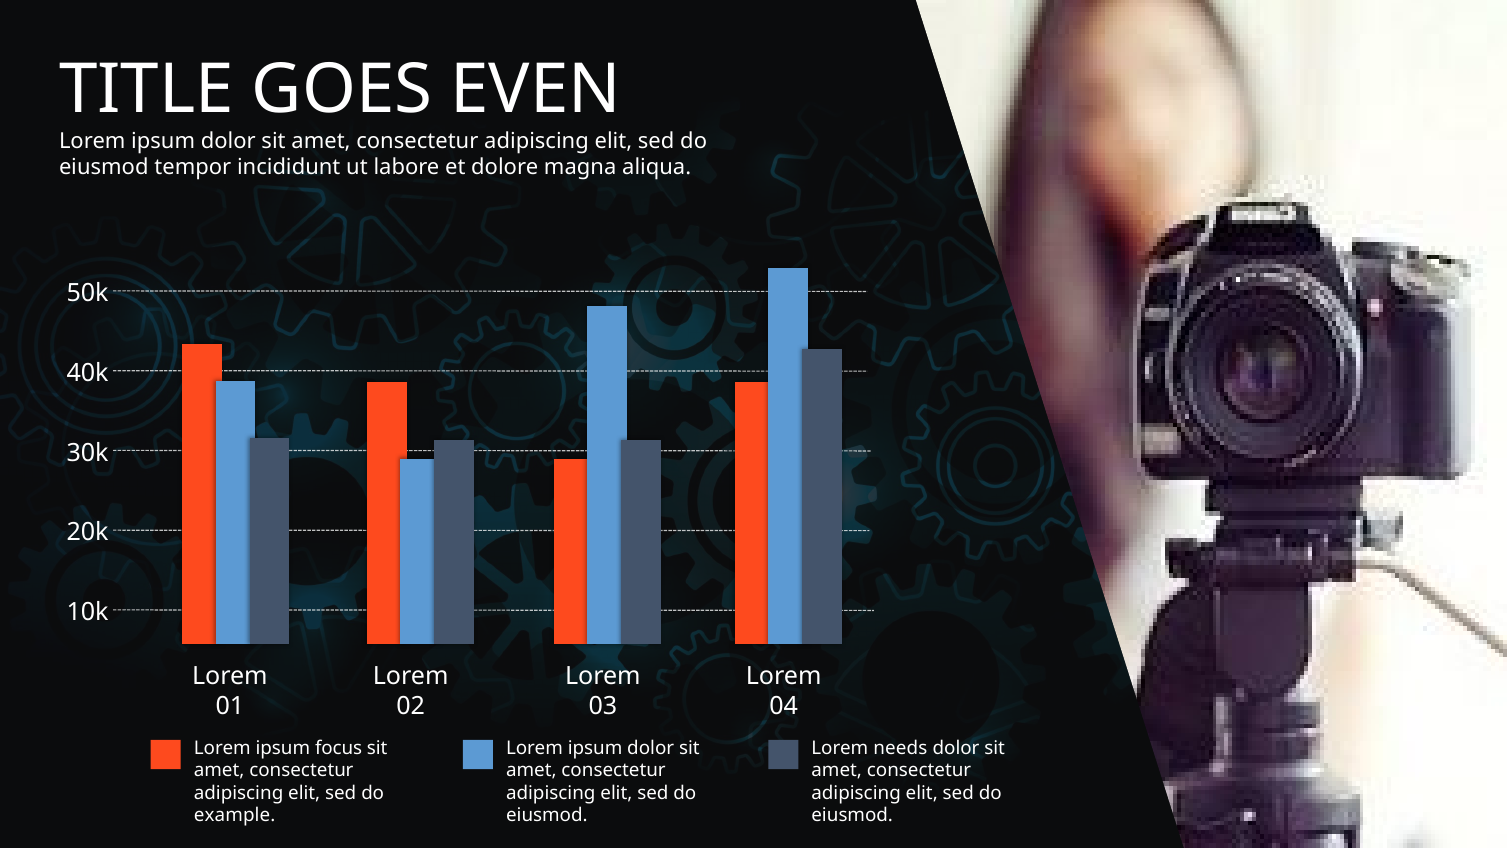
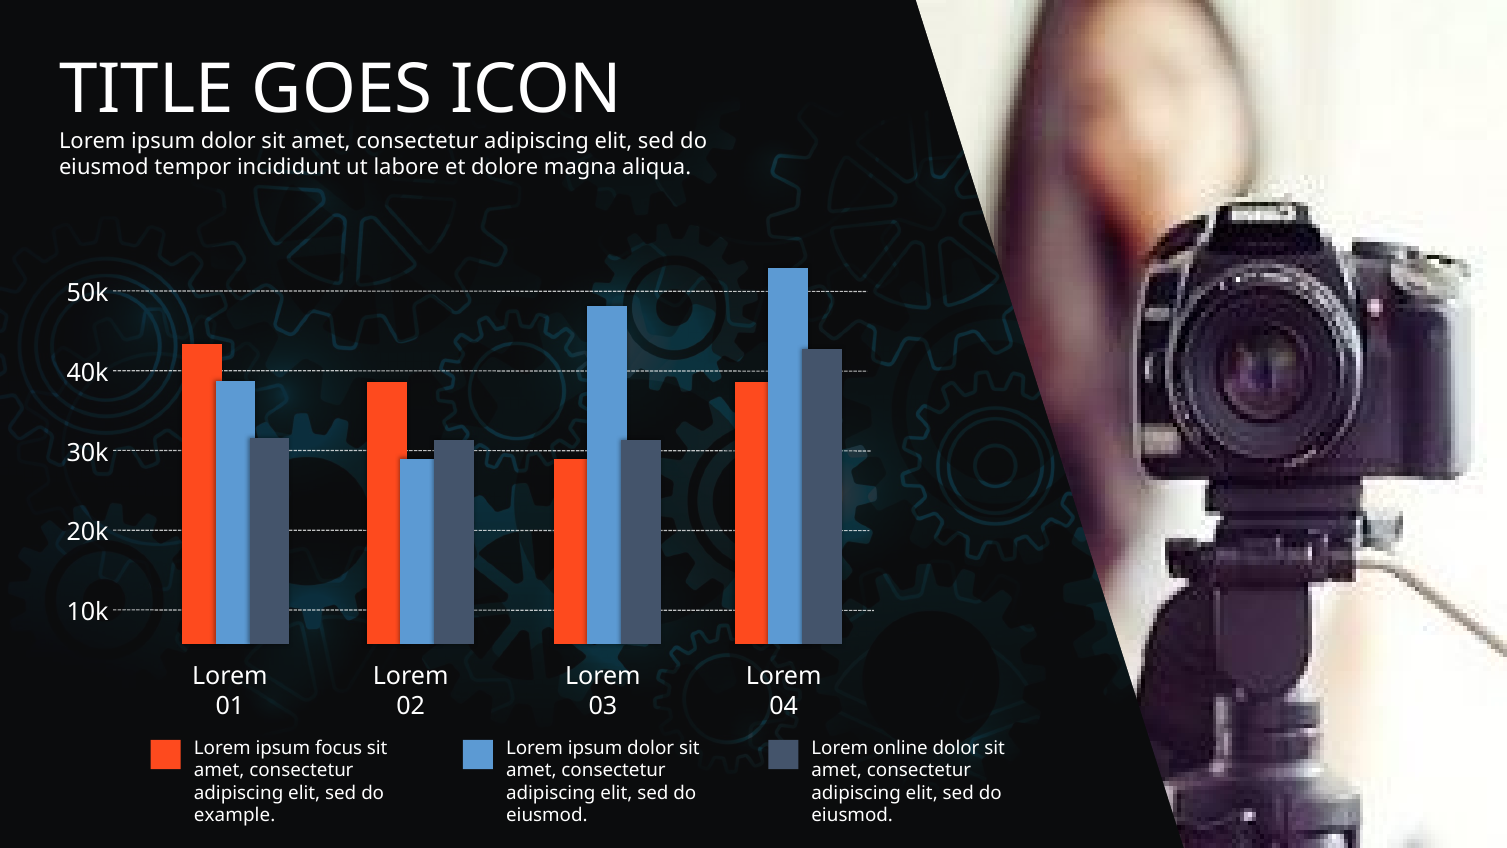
EVEN: EVEN -> ICON
needs: needs -> online
